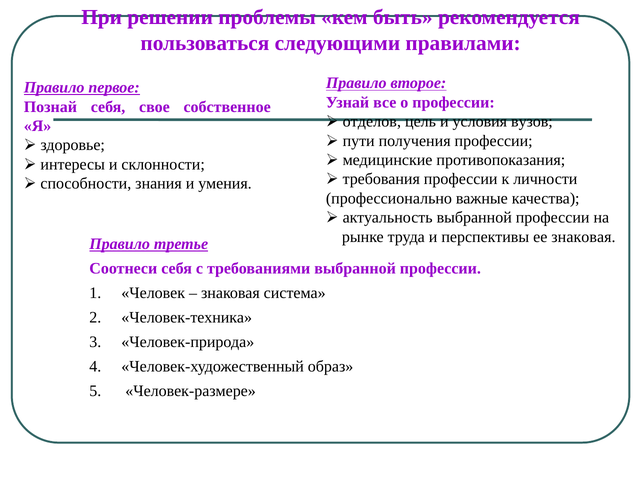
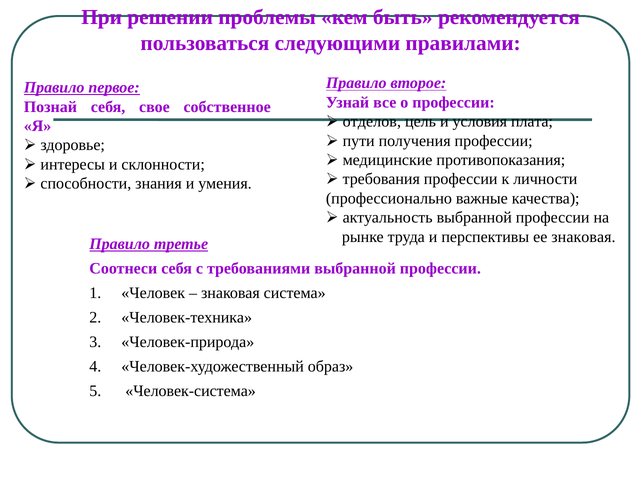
вузов: вузов -> плата
Человек-размере: Человек-размере -> Человек-система
